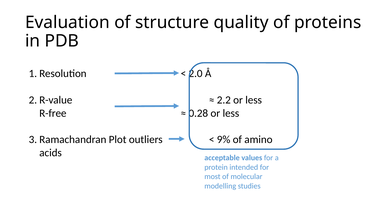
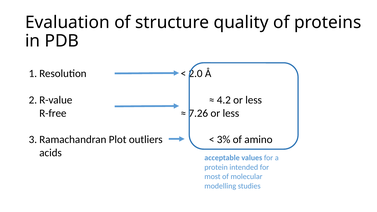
2.2: 2.2 -> 4.2
0.28: 0.28 -> 7.26
9%: 9% -> 3%
